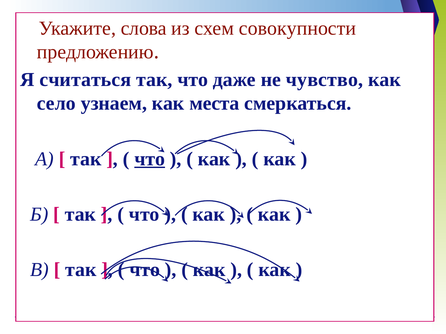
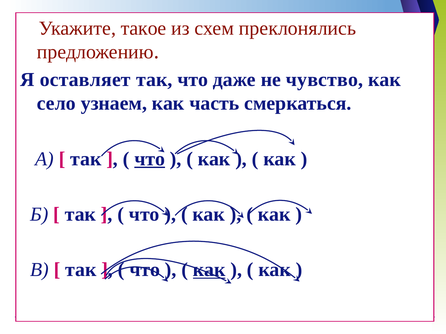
слова: слова -> такое
совокупности: совокупности -> преклонялись
считаться: считаться -> оставляет
места: места -> часть
как at (209, 270) underline: none -> present
